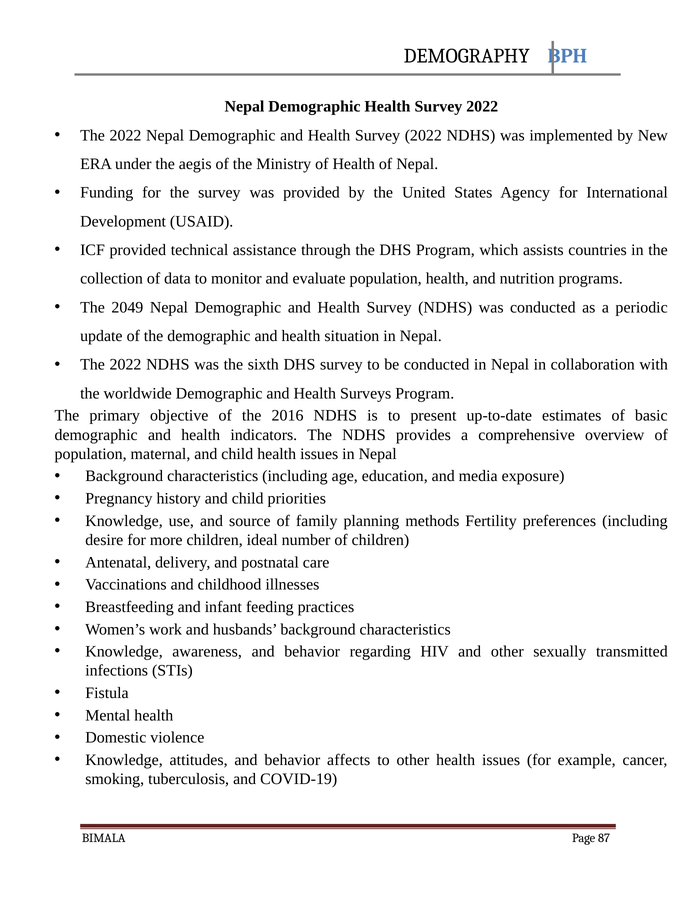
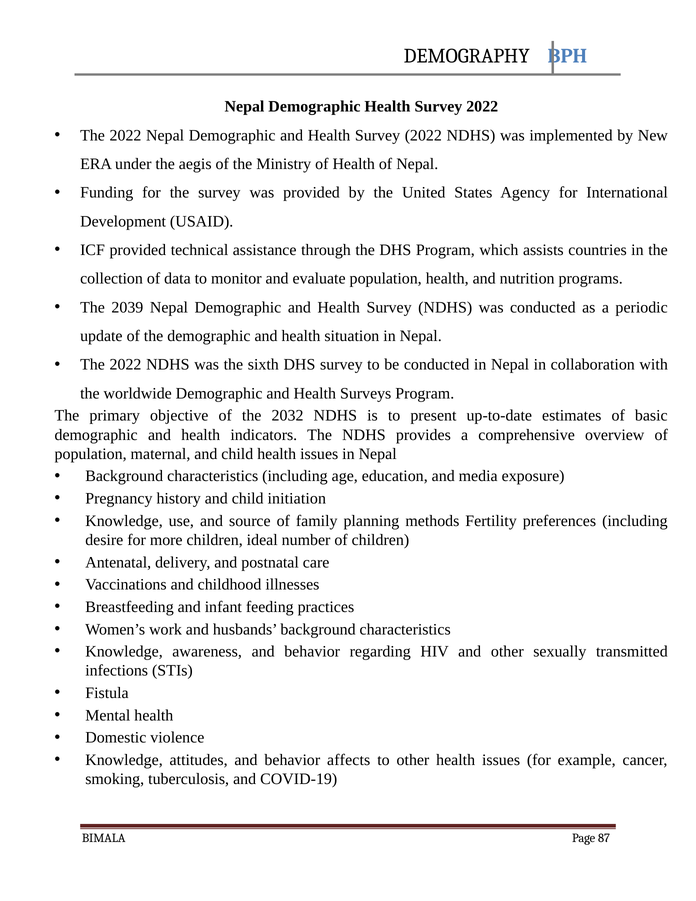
2049: 2049 -> 2039
2016: 2016 -> 2032
priorities: priorities -> initiation
